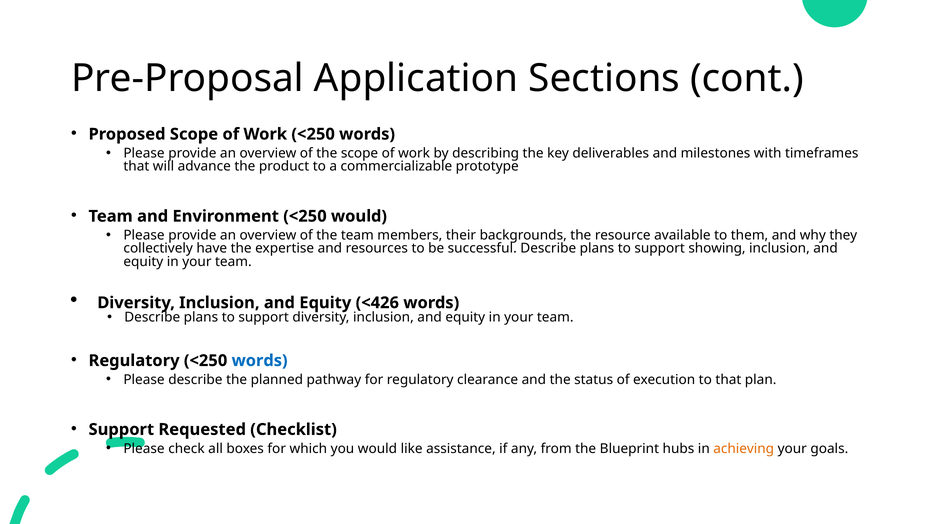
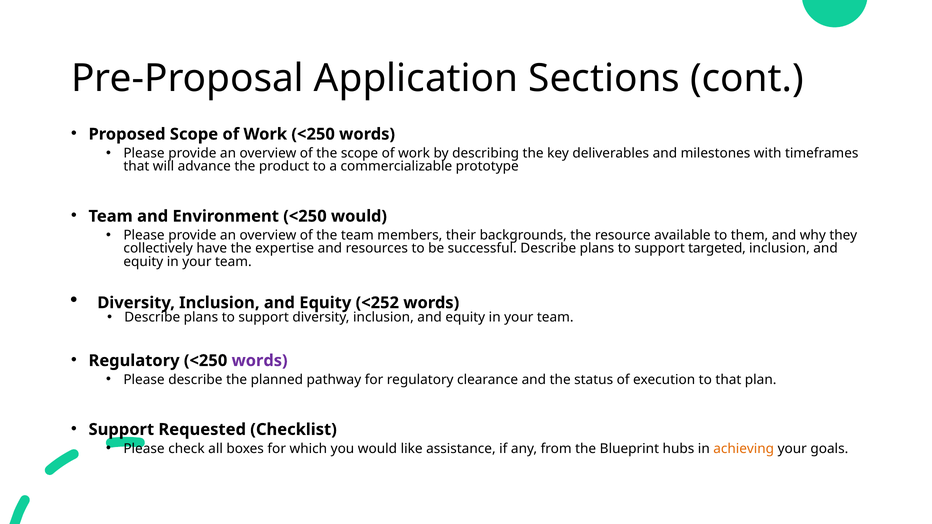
showing: showing -> targeted
<426: <426 -> <252
words at (260, 361) colour: blue -> purple
